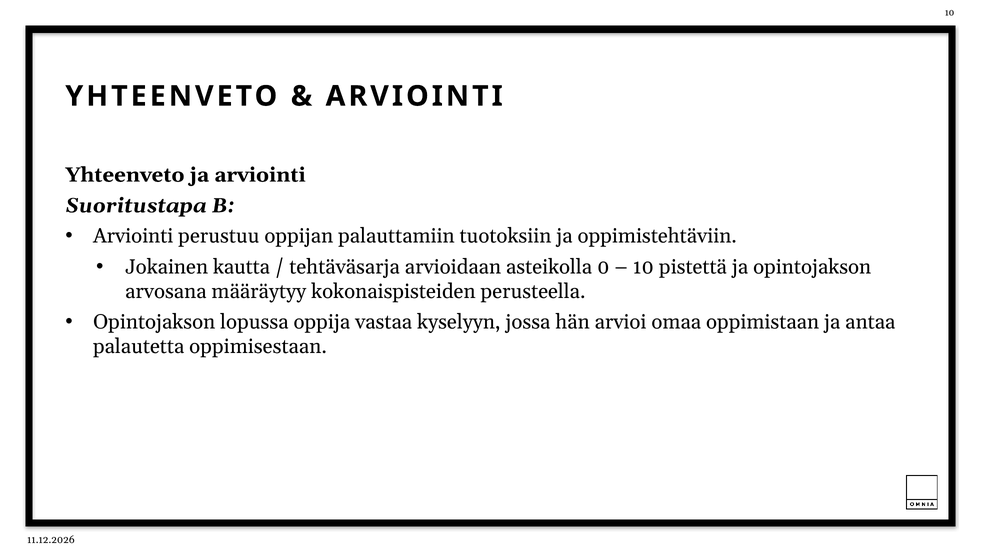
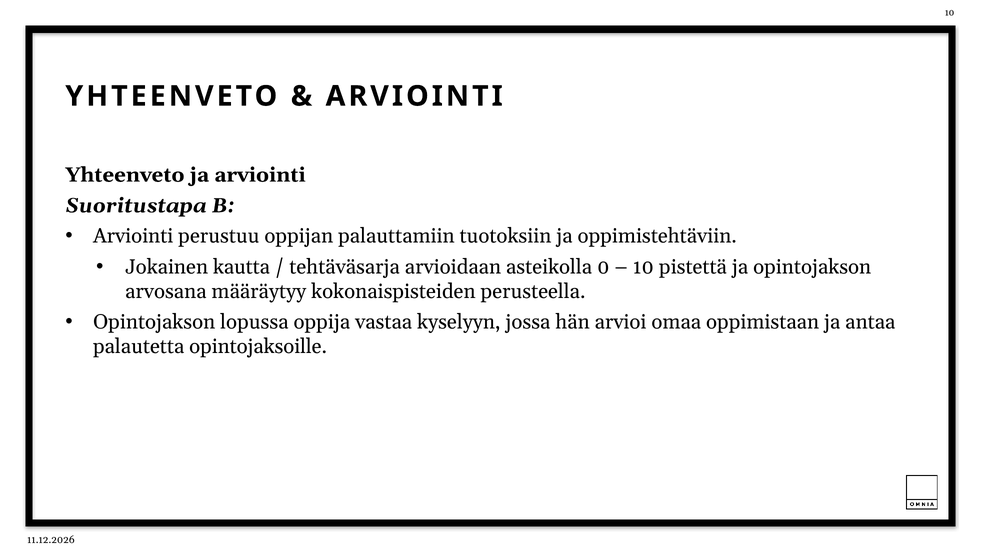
oppimisestaan: oppimisestaan -> opintojaksoille
